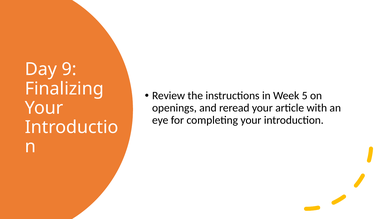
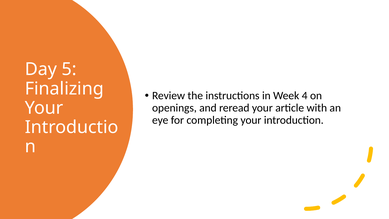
9: 9 -> 5
5: 5 -> 4
